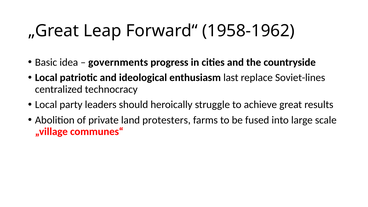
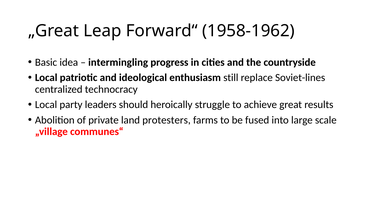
governments: governments -> intermingling
last: last -> still
